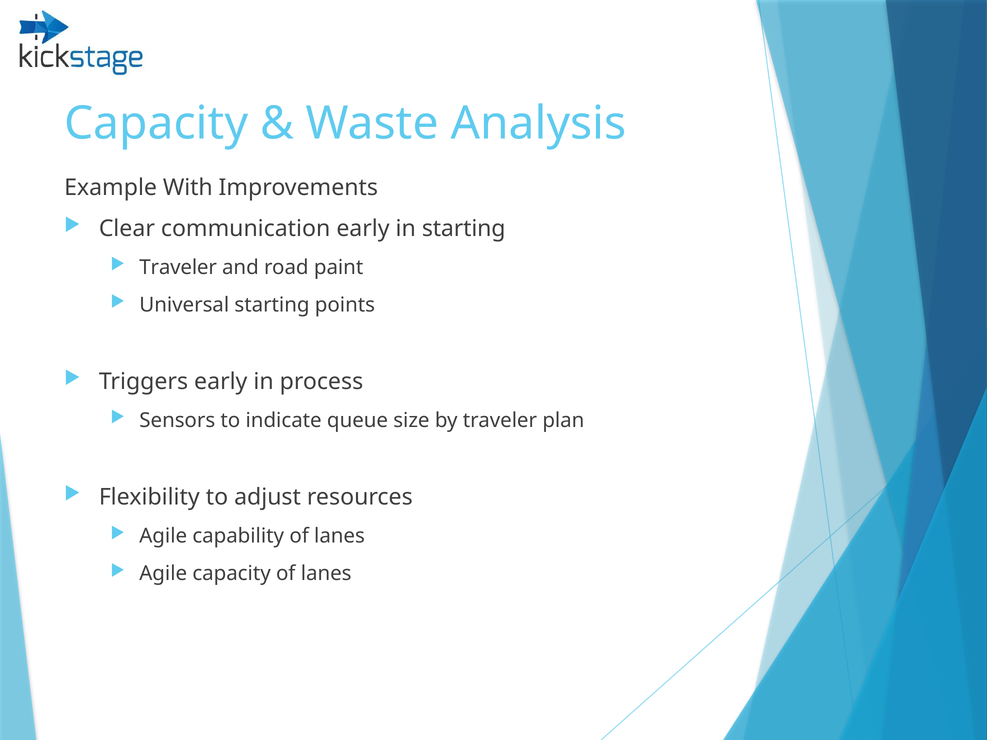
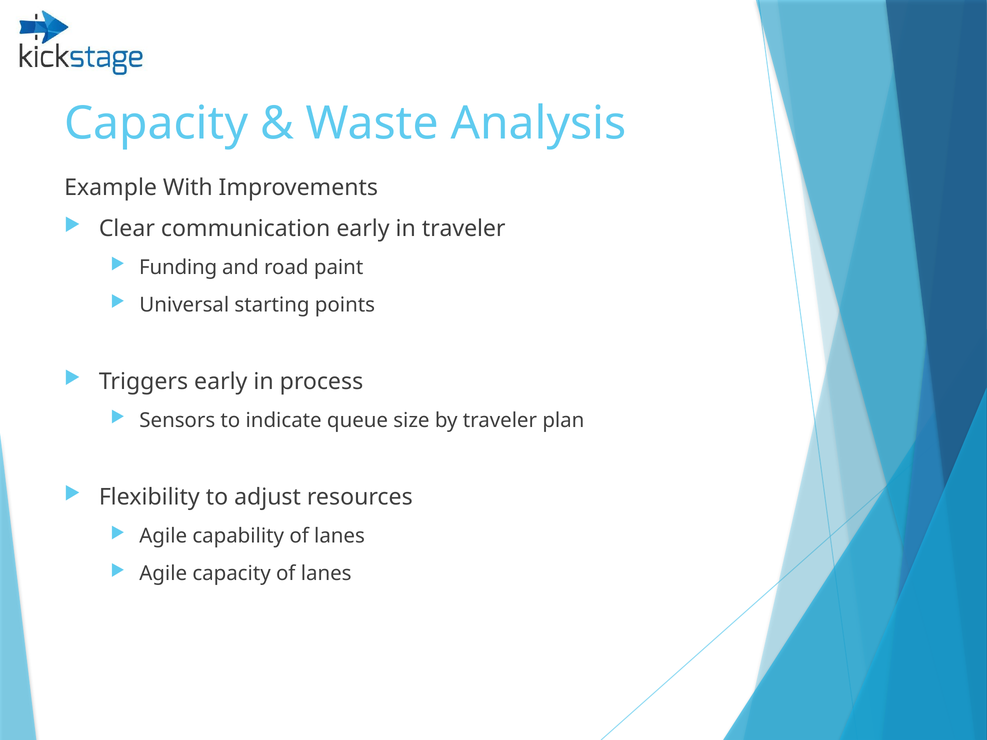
in starting: starting -> traveler
Traveler at (178, 267): Traveler -> Funding
